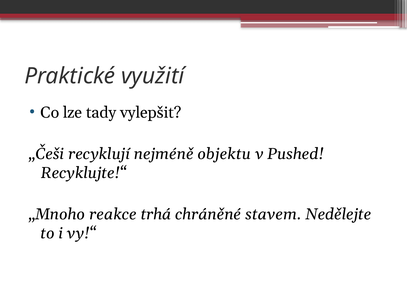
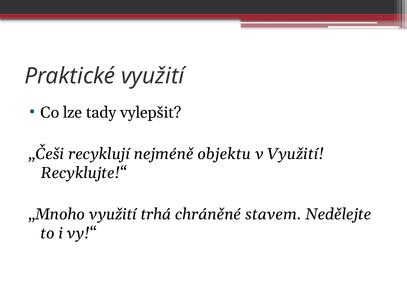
v Pushed: Pushed -> Využití
„Mnoho reakce: reakce -> využití
